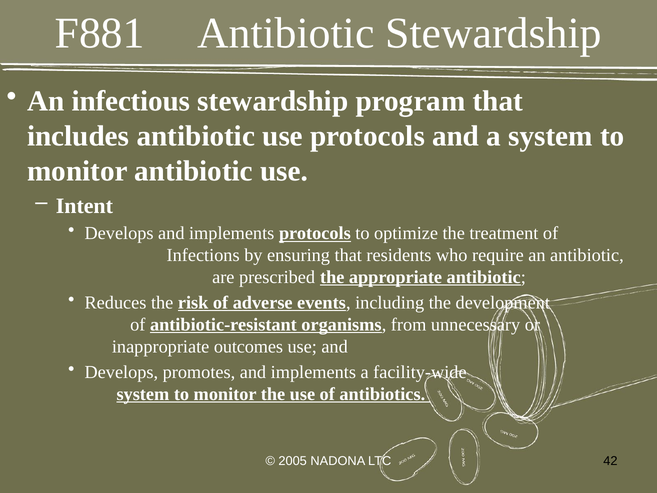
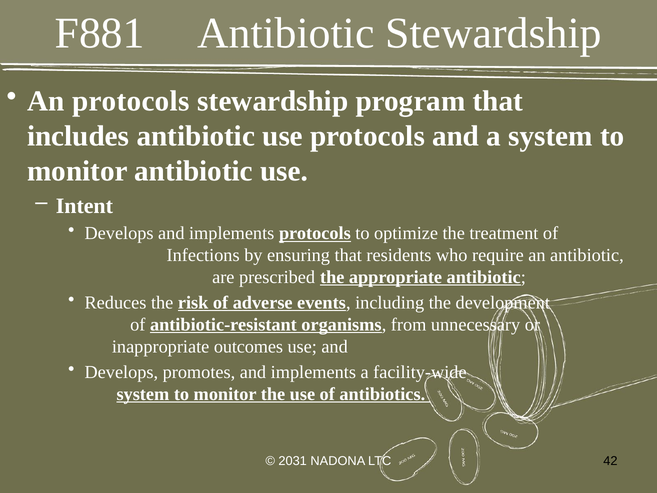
An infectious: infectious -> protocols
2005: 2005 -> 2031
